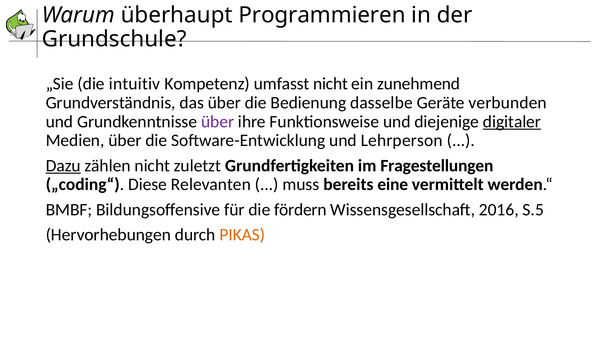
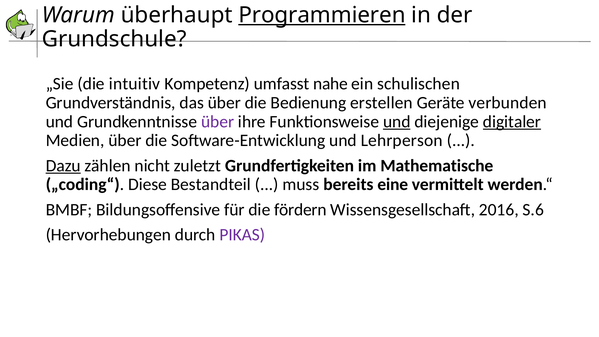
Programmieren underline: none -> present
umfasst nicht: nicht -> nahe
zunehmend: zunehmend -> schulischen
dasselbe: dasselbe -> erstellen
und at (397, 122) underline: none -> present
Fragestellungen: Fragestellungen -> Mathematische
Relevanten: Relevanten -> Bestandteil
S.5: S.5 -> S.6
PIKAS colour: orange -> purple
